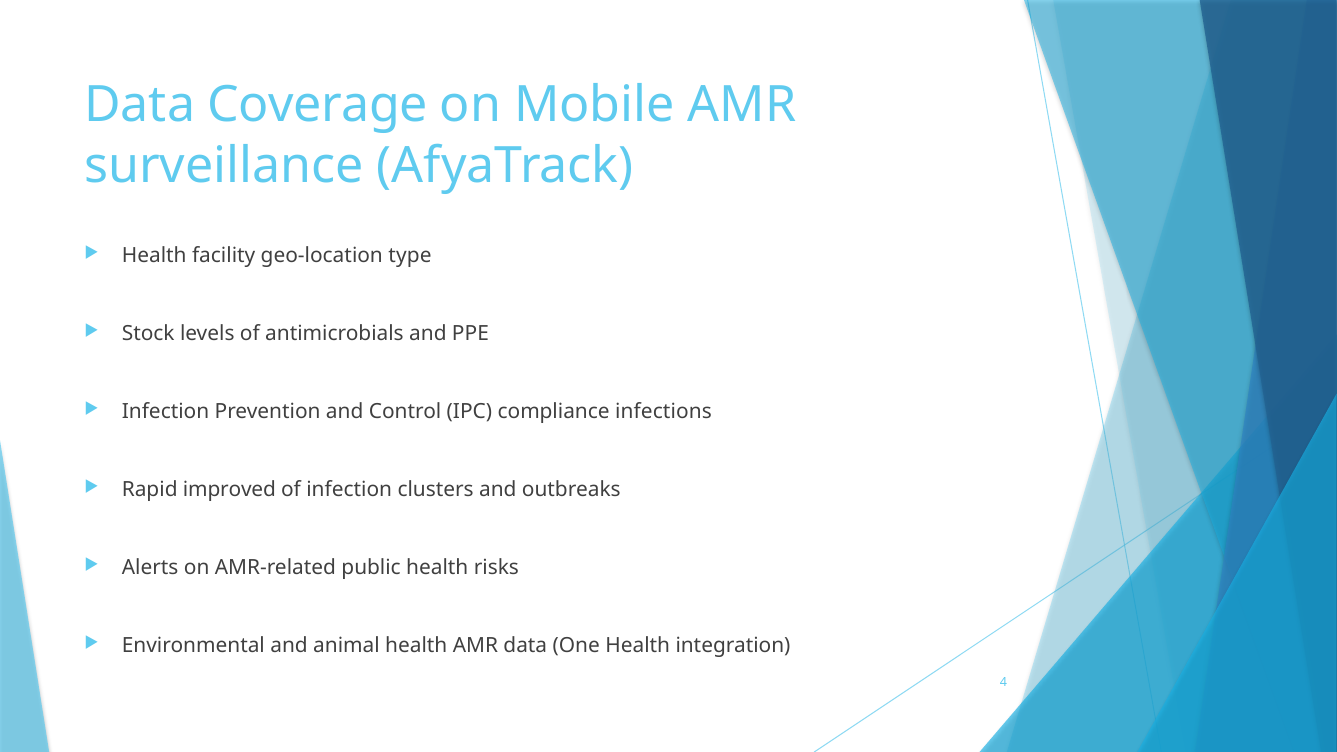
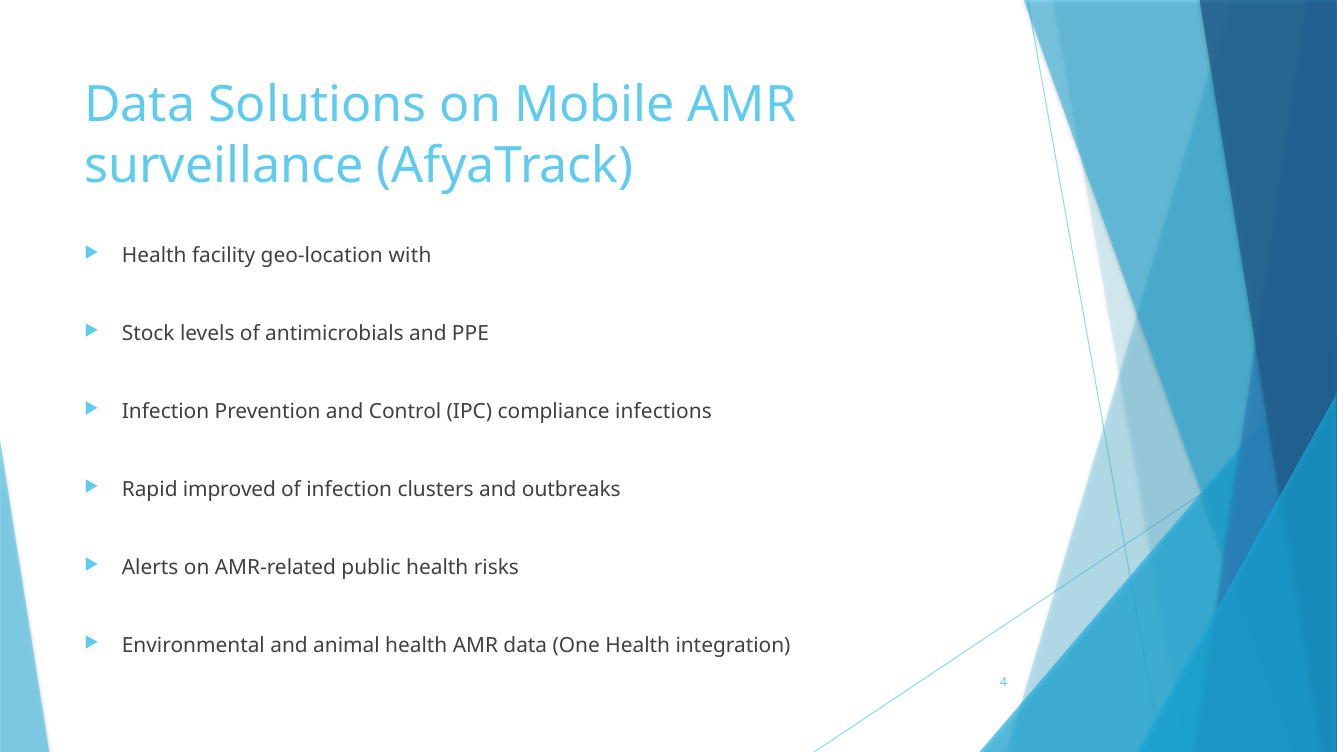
Coverage: Coverage -> Solutions
type: type -> with
